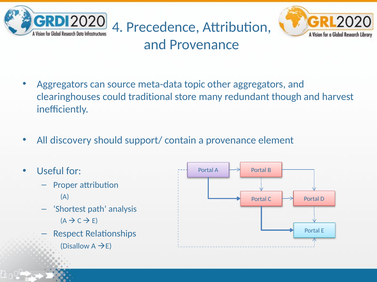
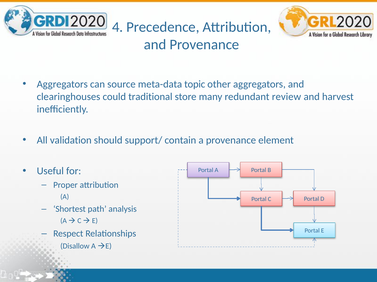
though: though -> review
discovery: discovery -> validation
